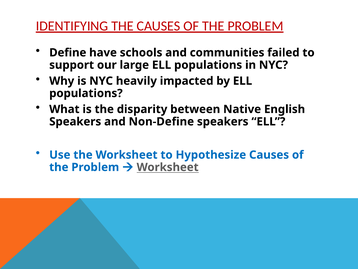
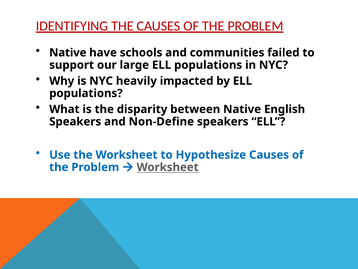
Define at (68, 53): Define -> Native
